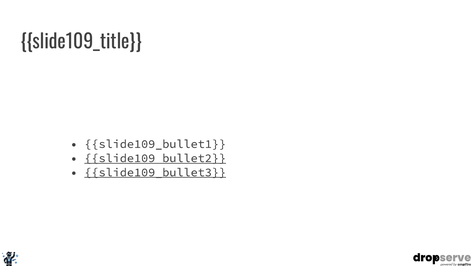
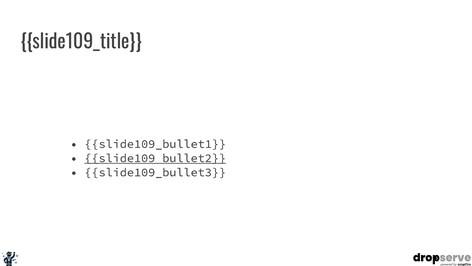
slide109_bullet3 underline: present -> none
